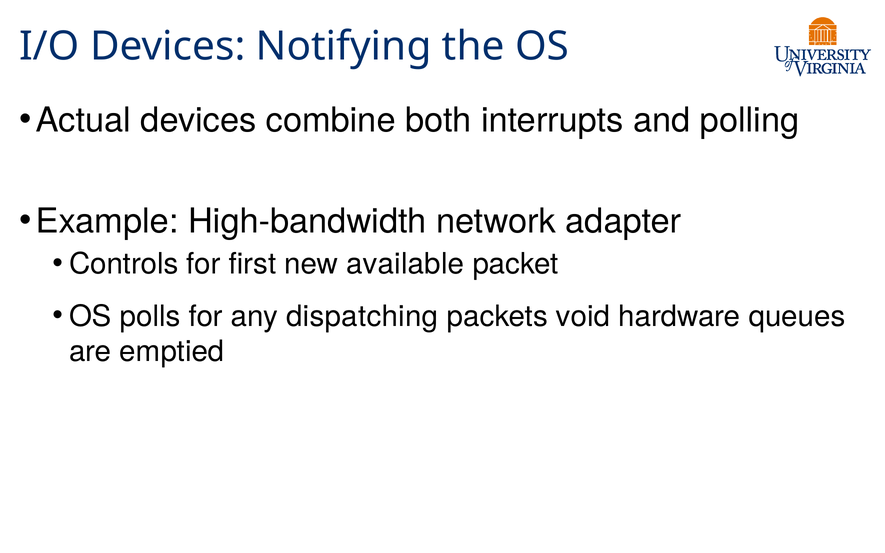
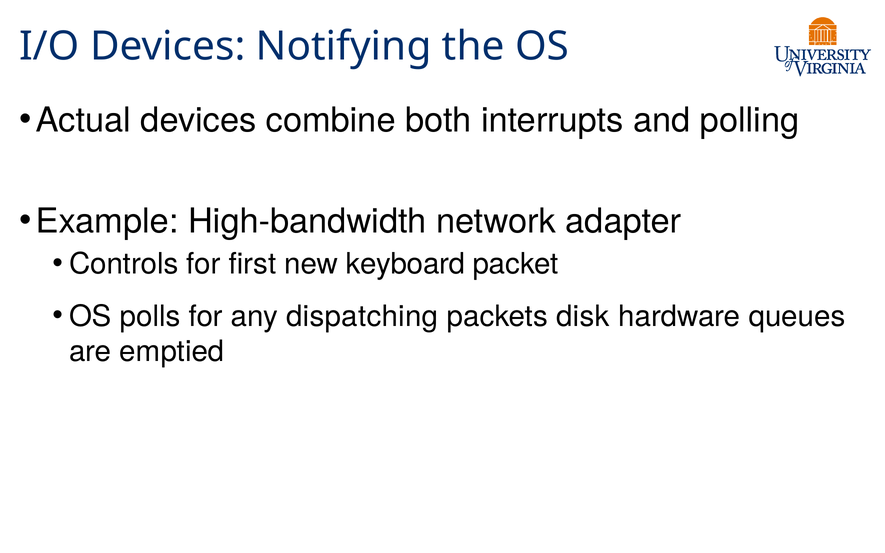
available: available -> keyboard
void: void -> disk
